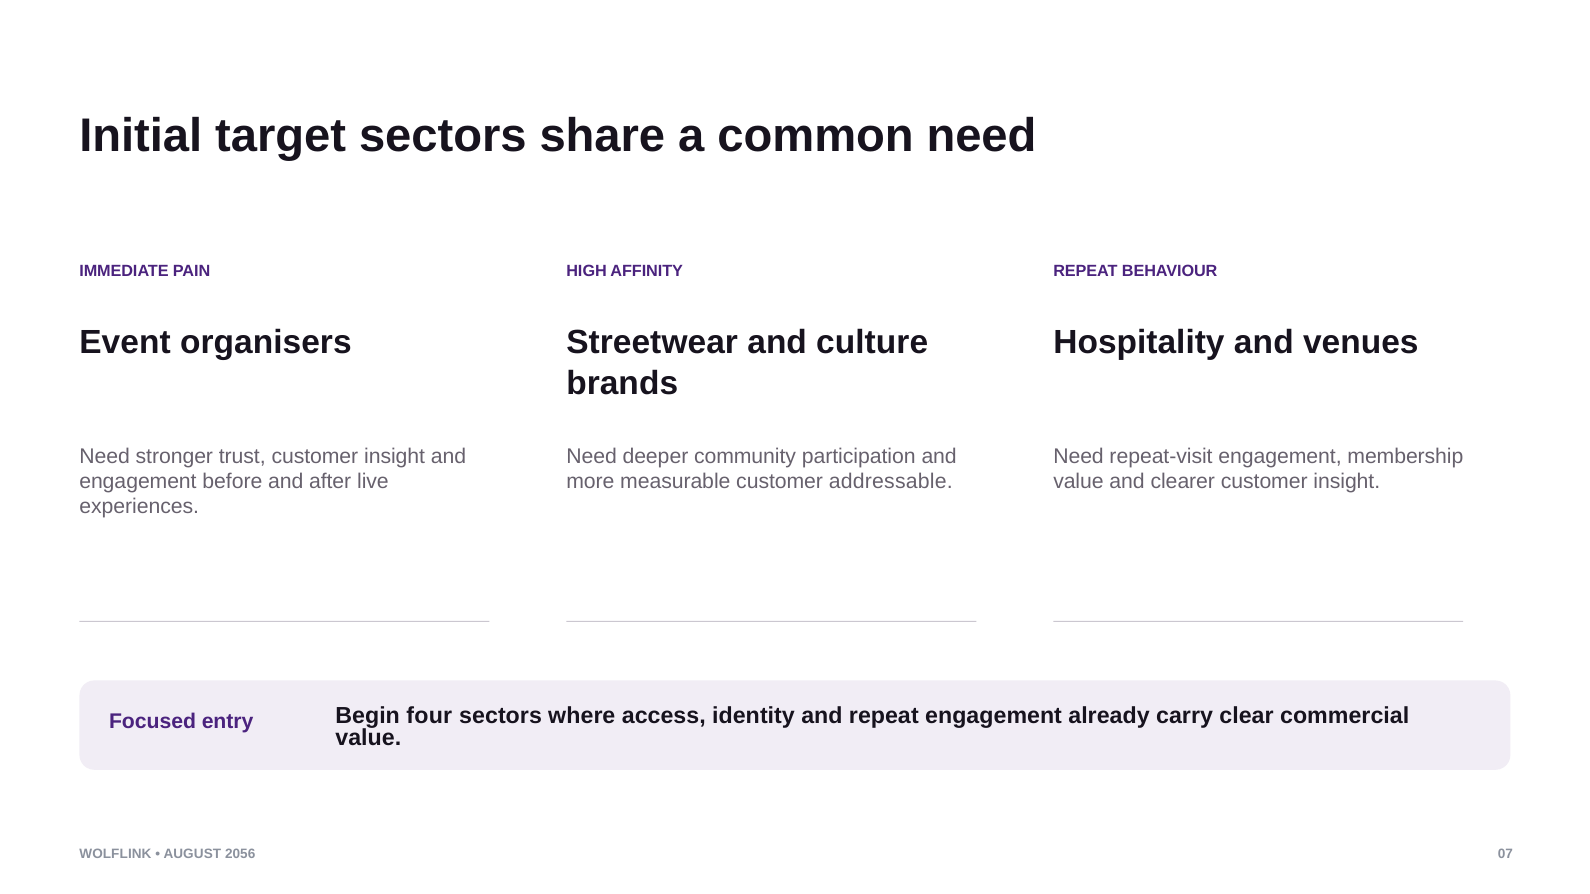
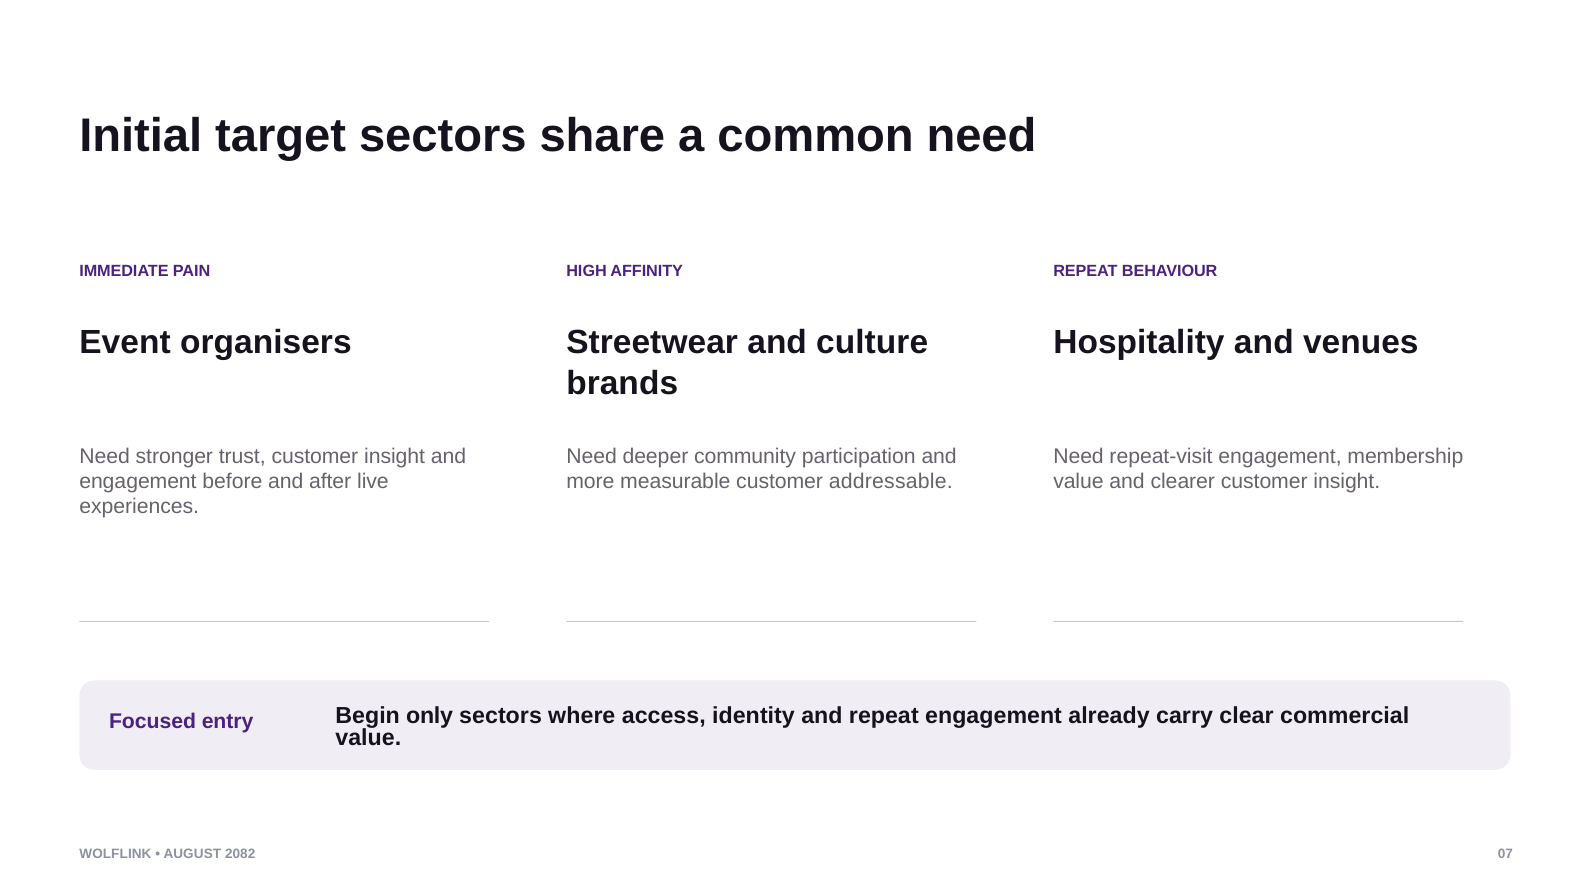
four: four -> only
2056: 2056 -> 2082
